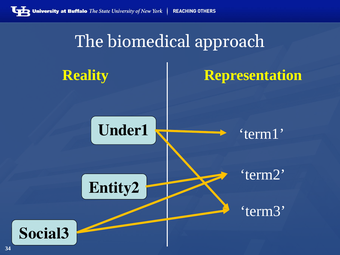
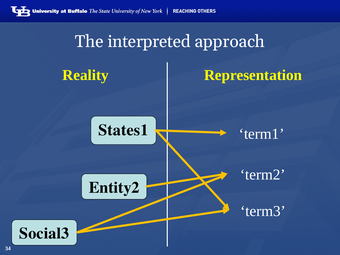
biomedical: biomedical -> interpreted
Under1: Under1 -> States1
